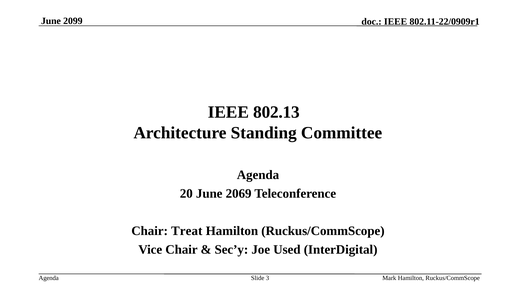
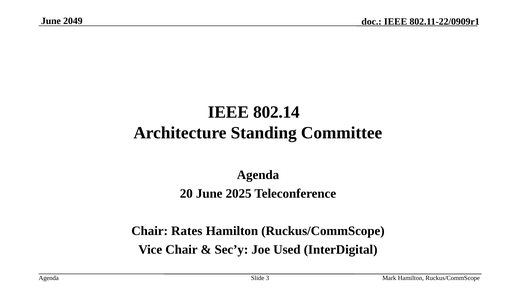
2099: 2099 -> 2049
802.13: 802.13 -> 802.14
2069: 2069 -> 2025
Treat: Treat -> Rates
